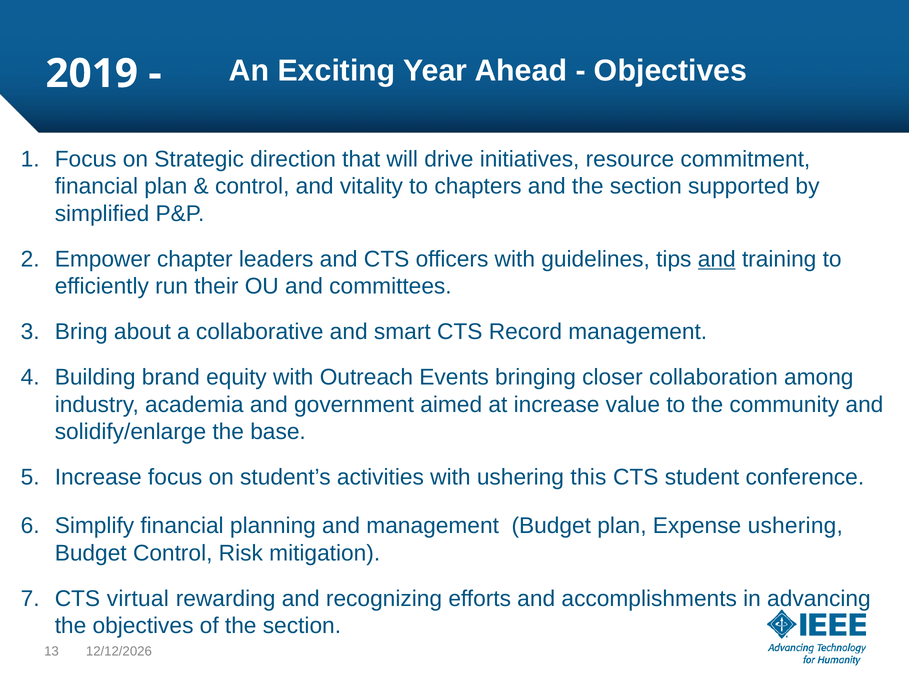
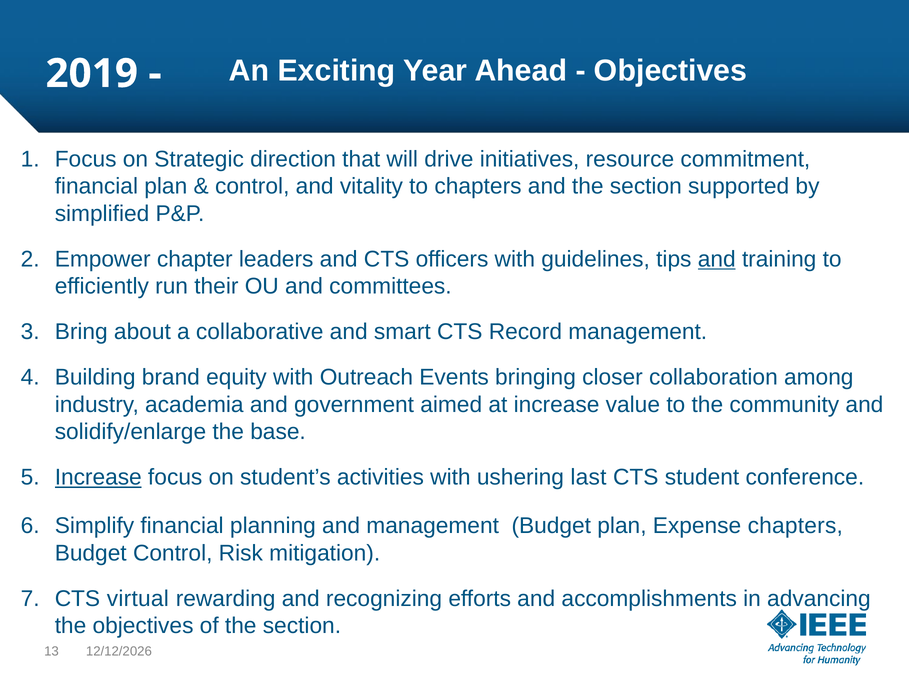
Increase at (98, 477) underline: none -> present
this: this -> last
Expense ushering: ushering -> chapters
